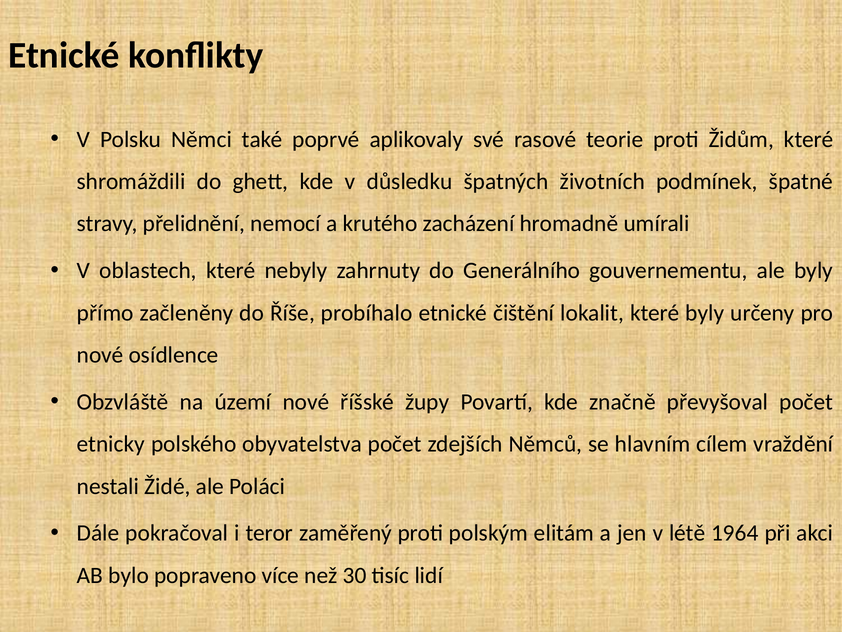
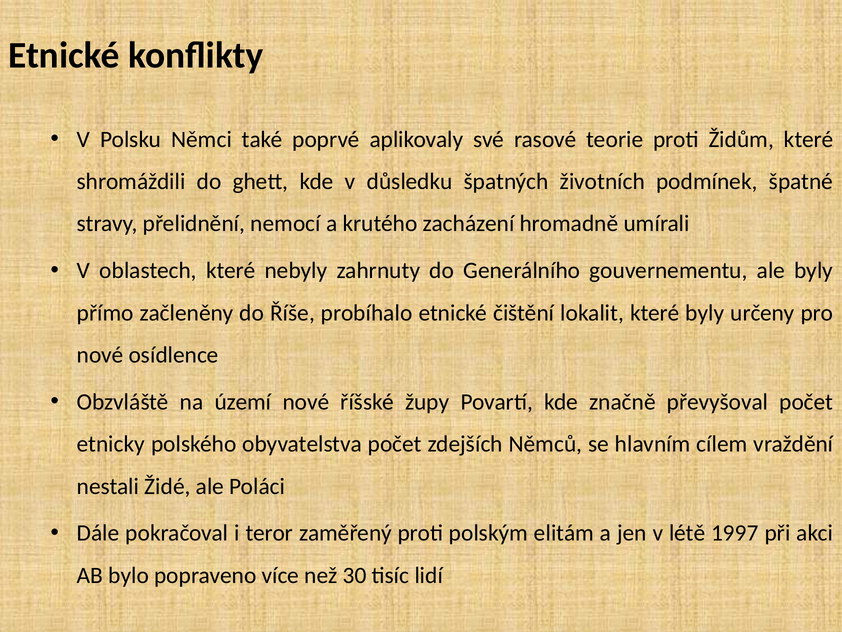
1964: 1964 -> 1997
